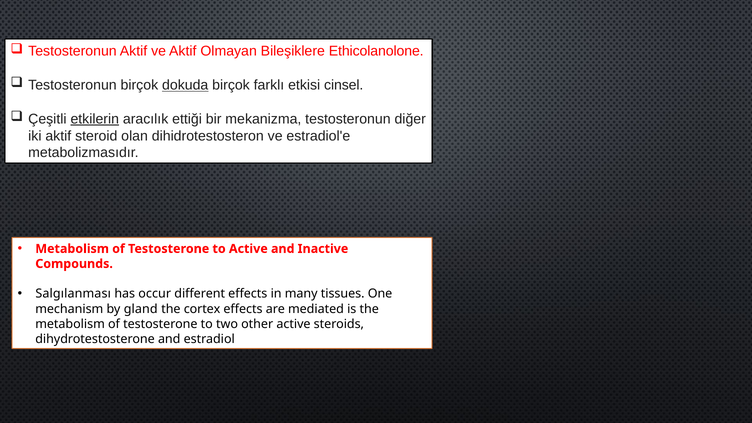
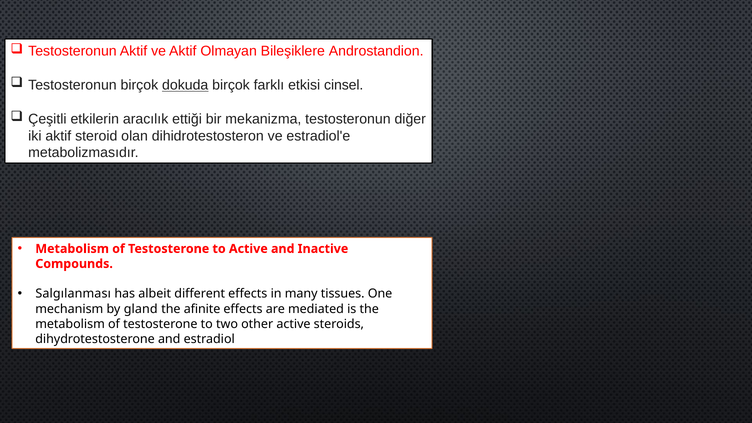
Ethicolanolone: Ethicolanolone -> Androstandion
etkilerin underline: present -> none
occur: occur -> albeit
cortex: cortex -> afinite
